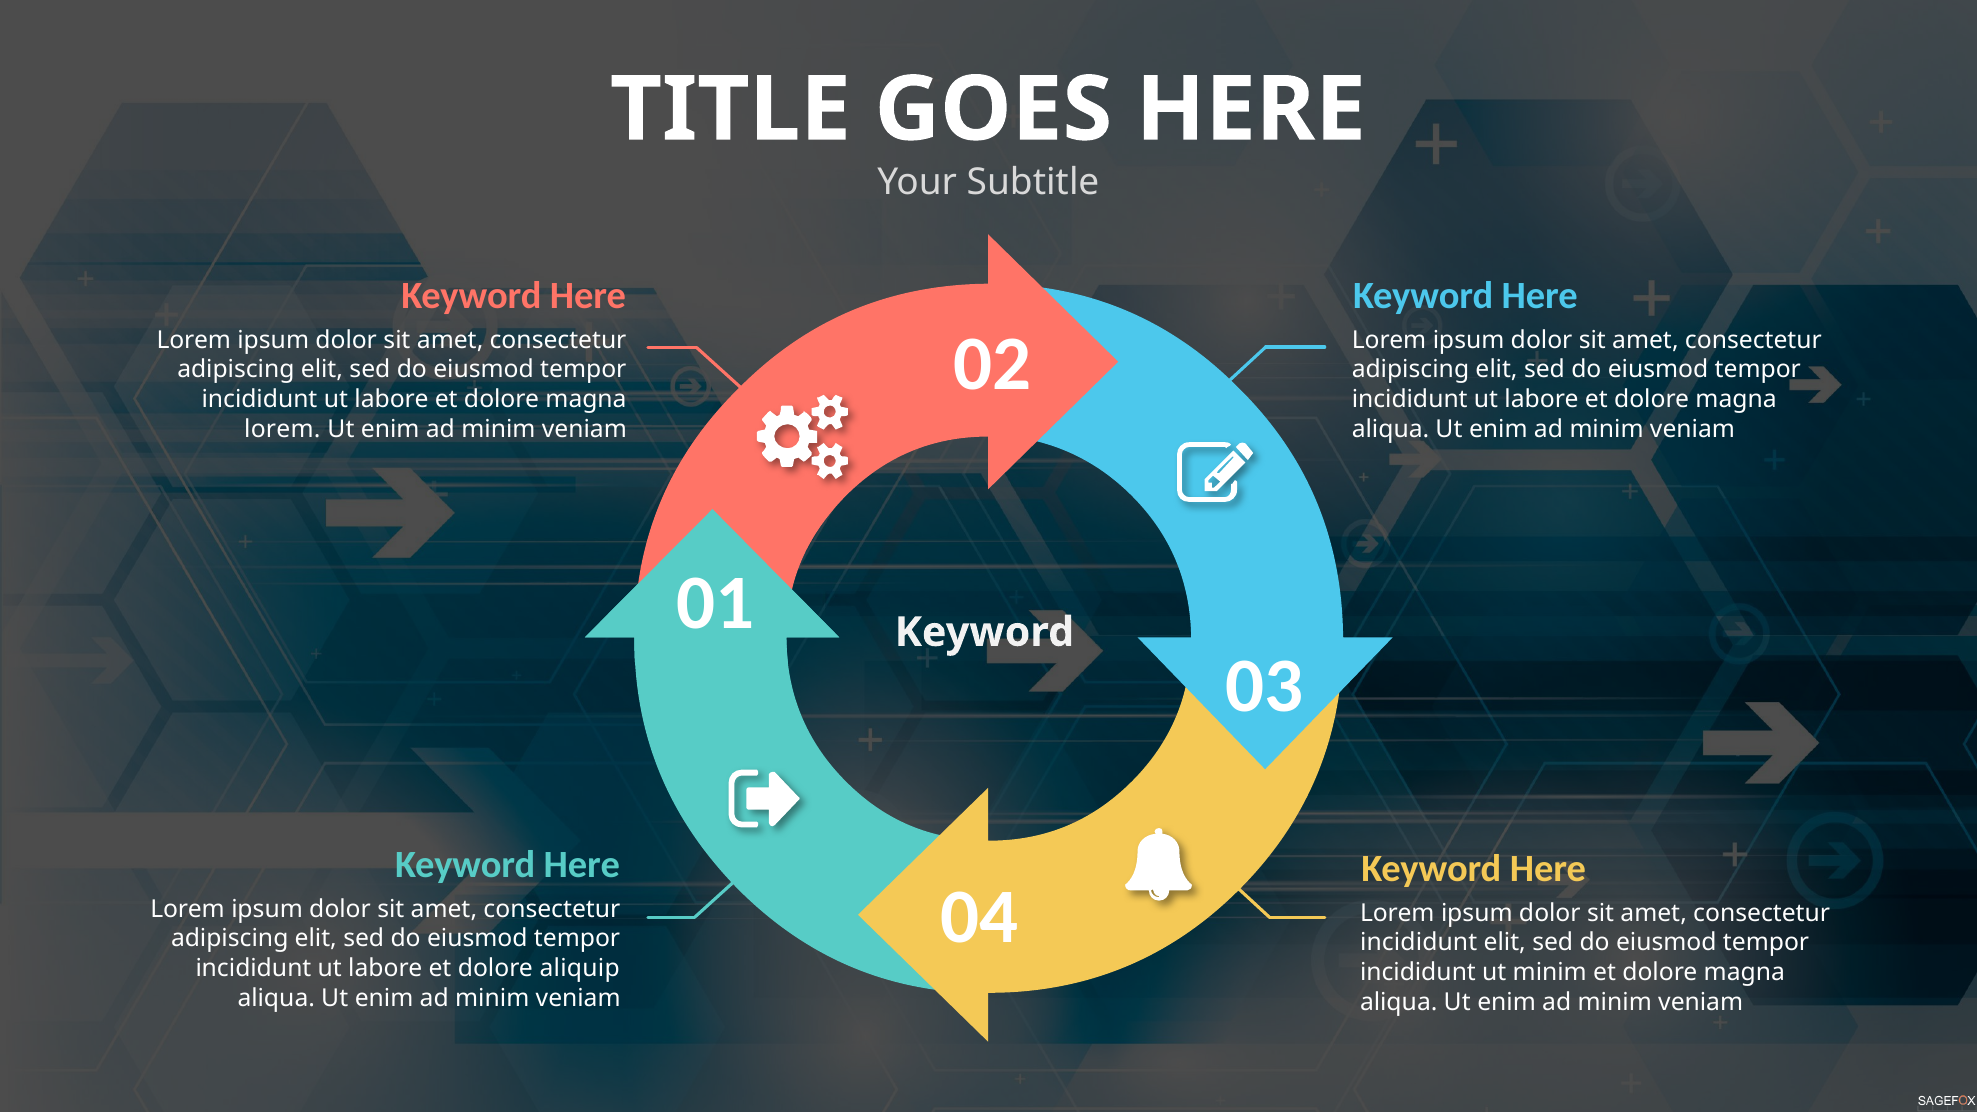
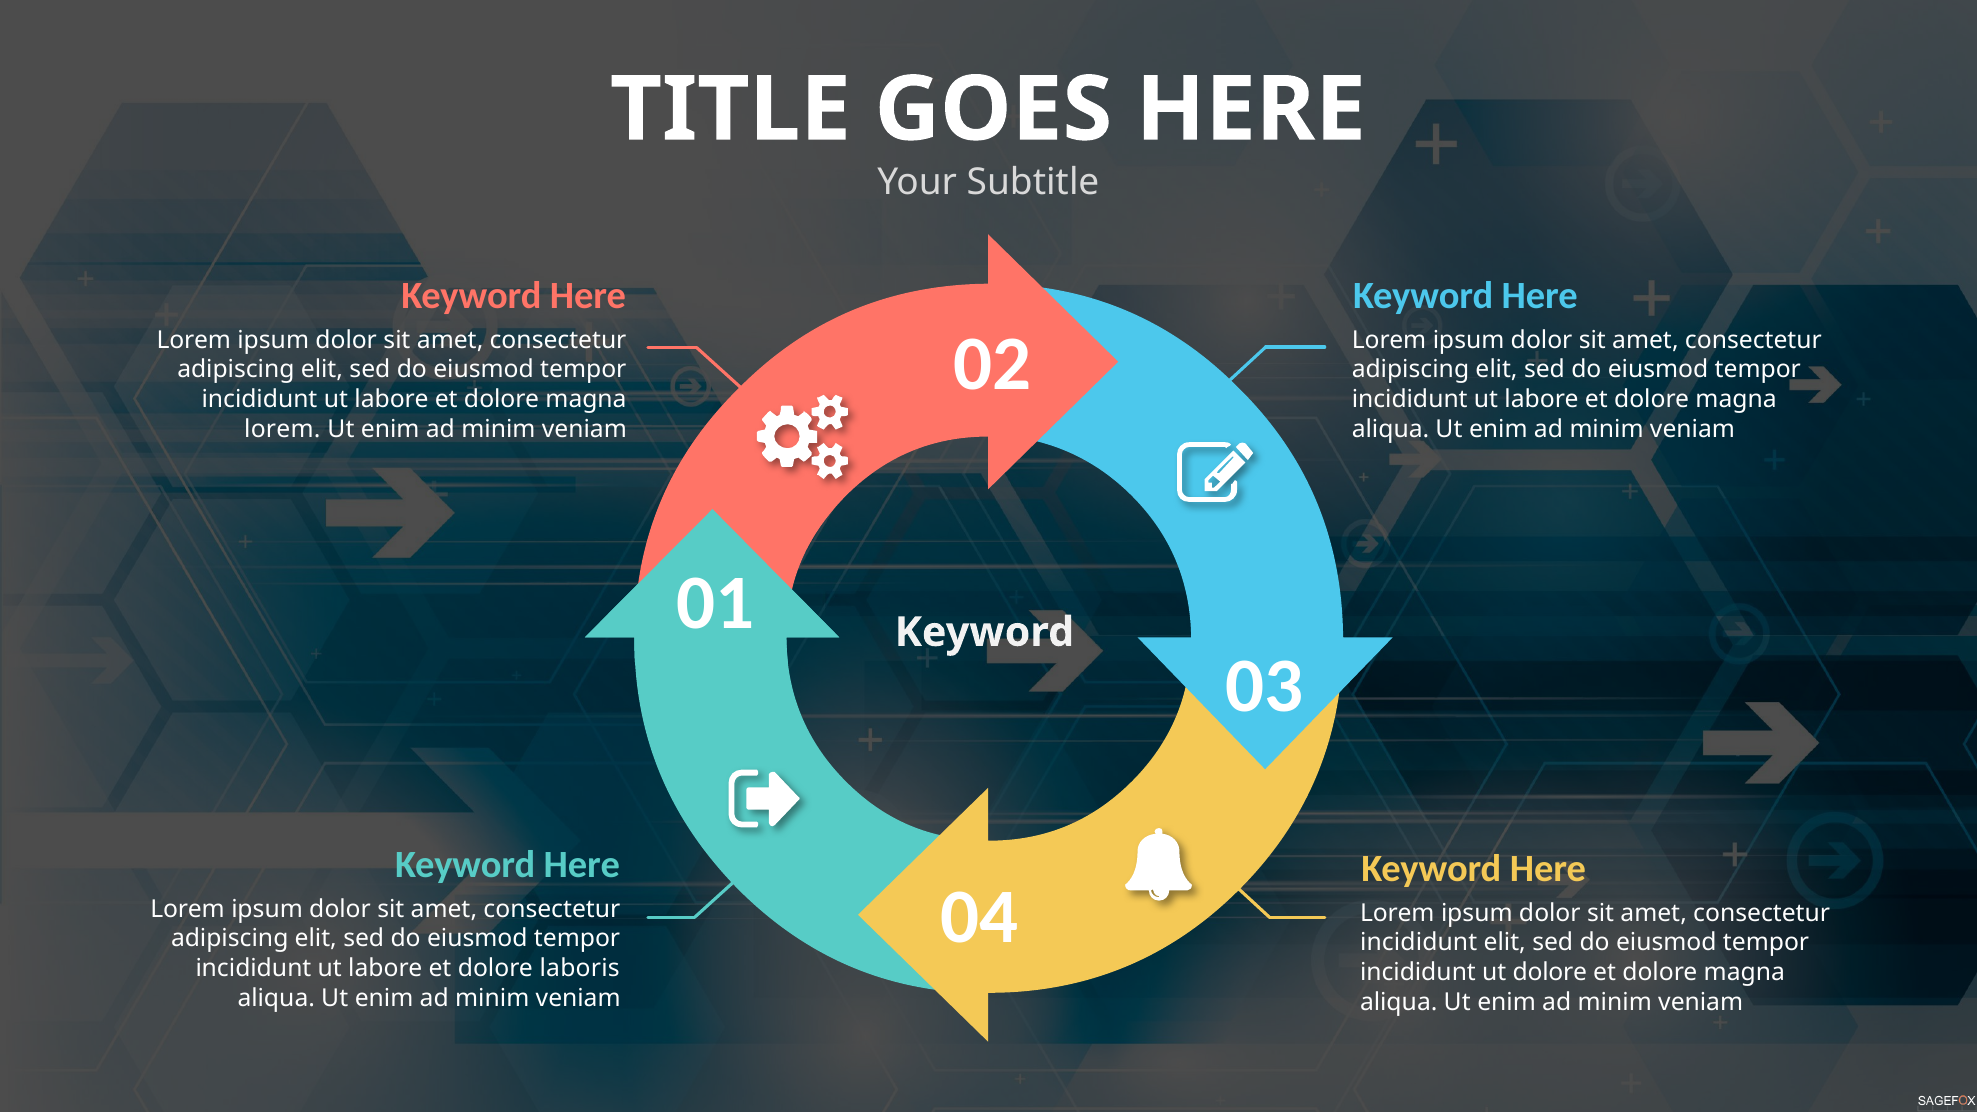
aliquip: aliquip -> laboris
ut minim: minim -> dolore
